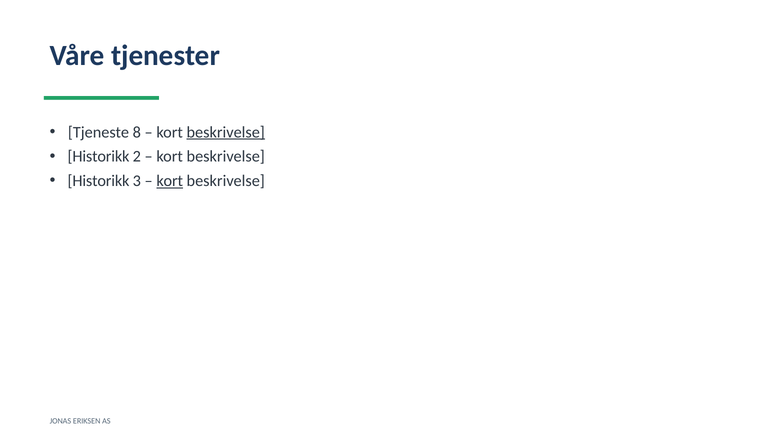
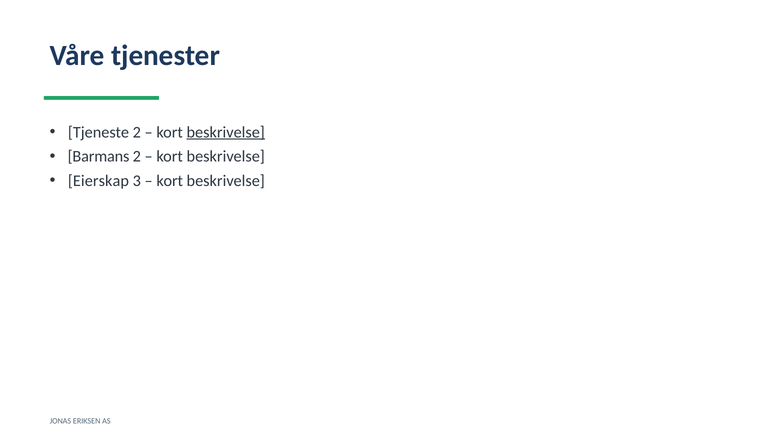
Tjeneste 8: 8 -> 2
Historikk at (99, 156): Historikk -> Barmans
Historikk at (99, 181): Historikk -> Eierskap
kort at (170, 181) underline: present -> none
